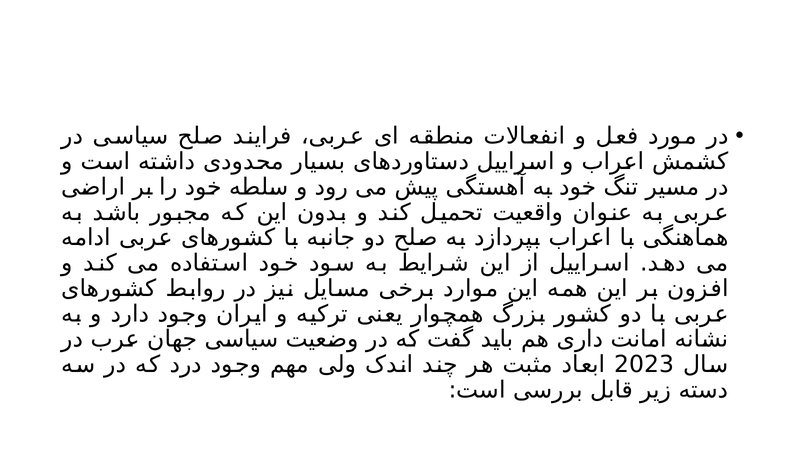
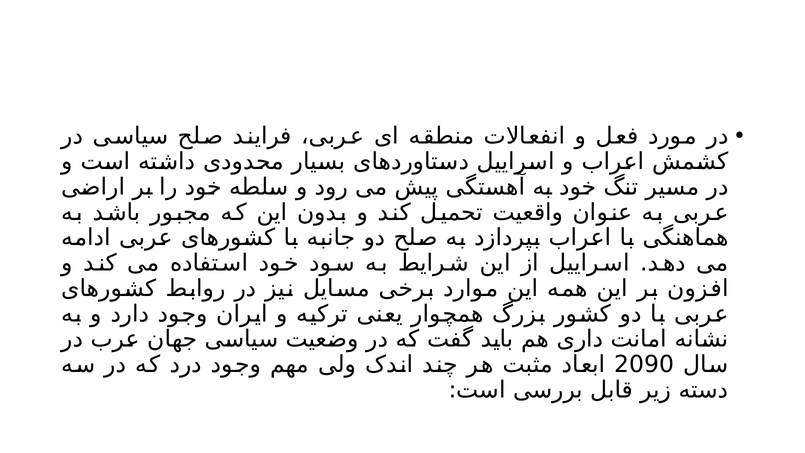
2023: 2023 -> 2090
